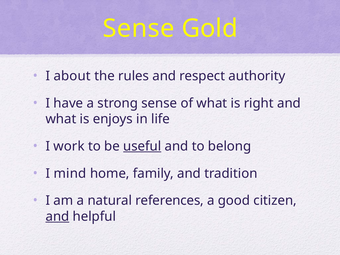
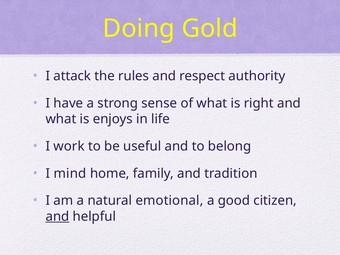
Sense at (139, 28): Sense -> Doing
about: about -> attack
useful underline: present -> none
references: references -> emotional
